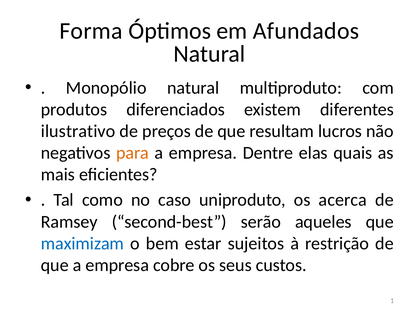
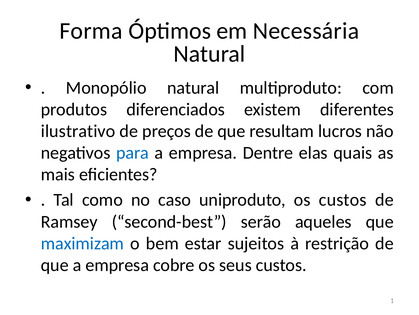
Afundados: Afundados -> Necessária
para colour: orange -> blue
os acerca: acerca -> custos
